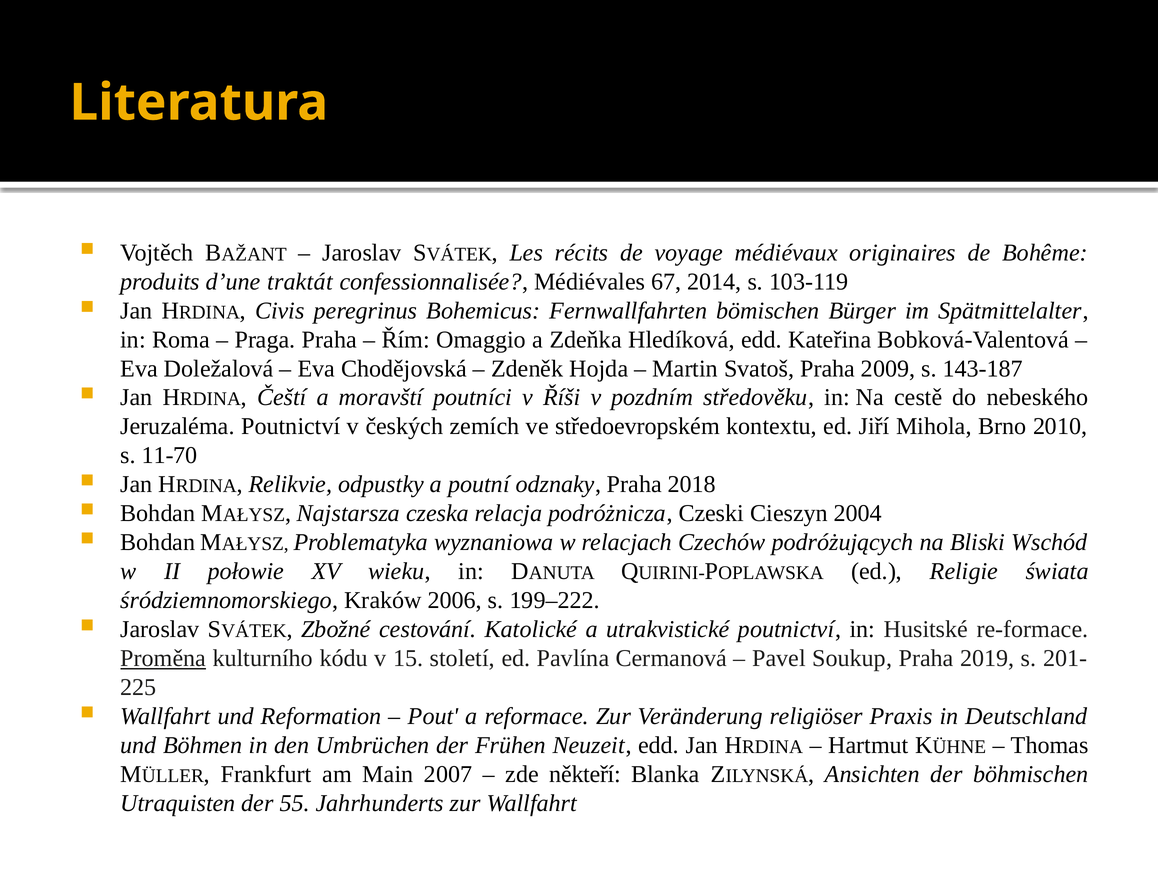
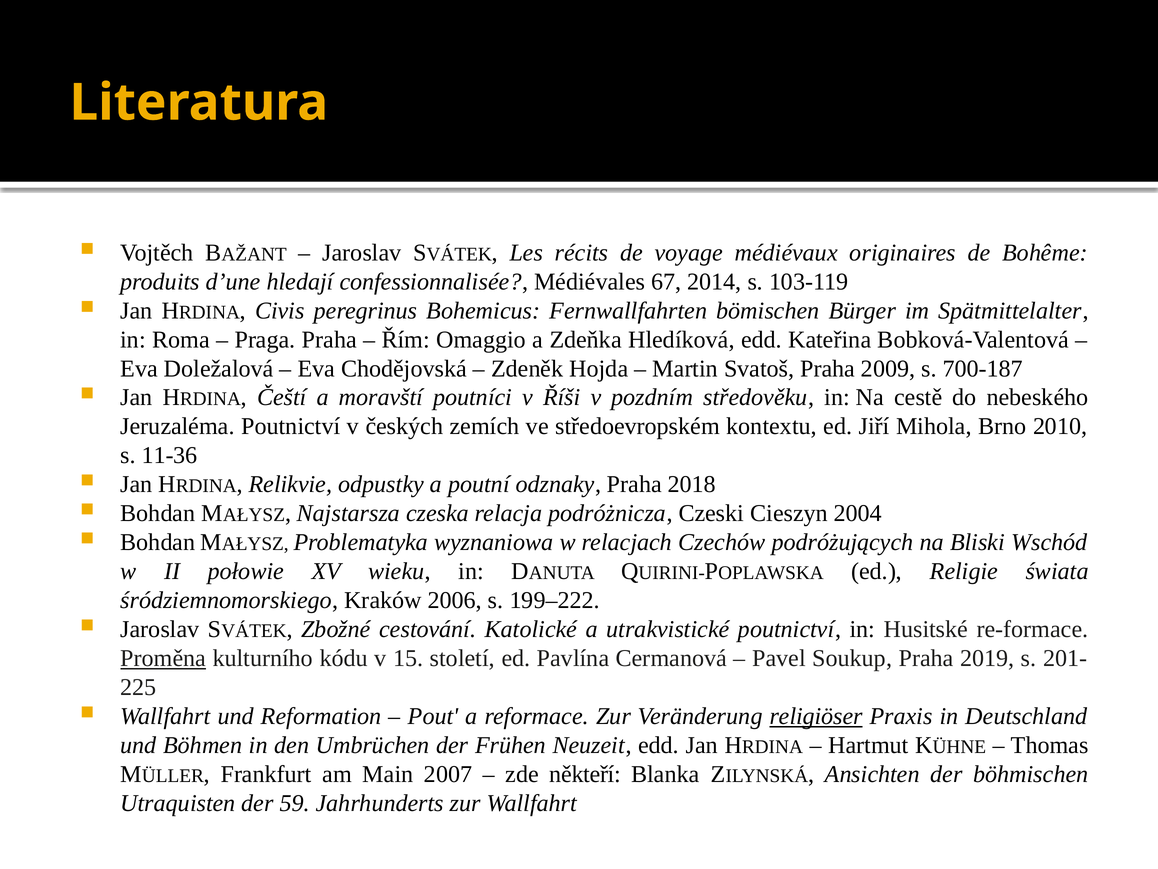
traktát: traktát -> hledají
143-187: 143-187 -> 700-187
11-70: 11-70 -> 11-36
religiöser underline: none -> present
55: 55 -> 59
